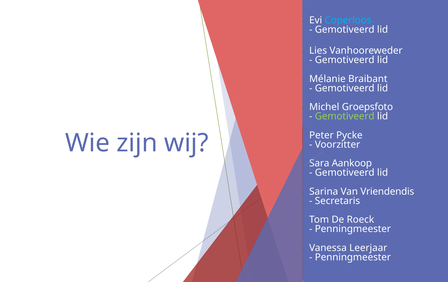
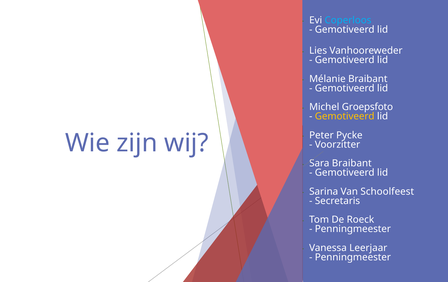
Gemotiveerd at (345, 117) colour: light green -> yellow
Aankoop at (352, 164): Aankoop -> Braibant
Vriendendis: Vriendendis -> Schoolfeest
